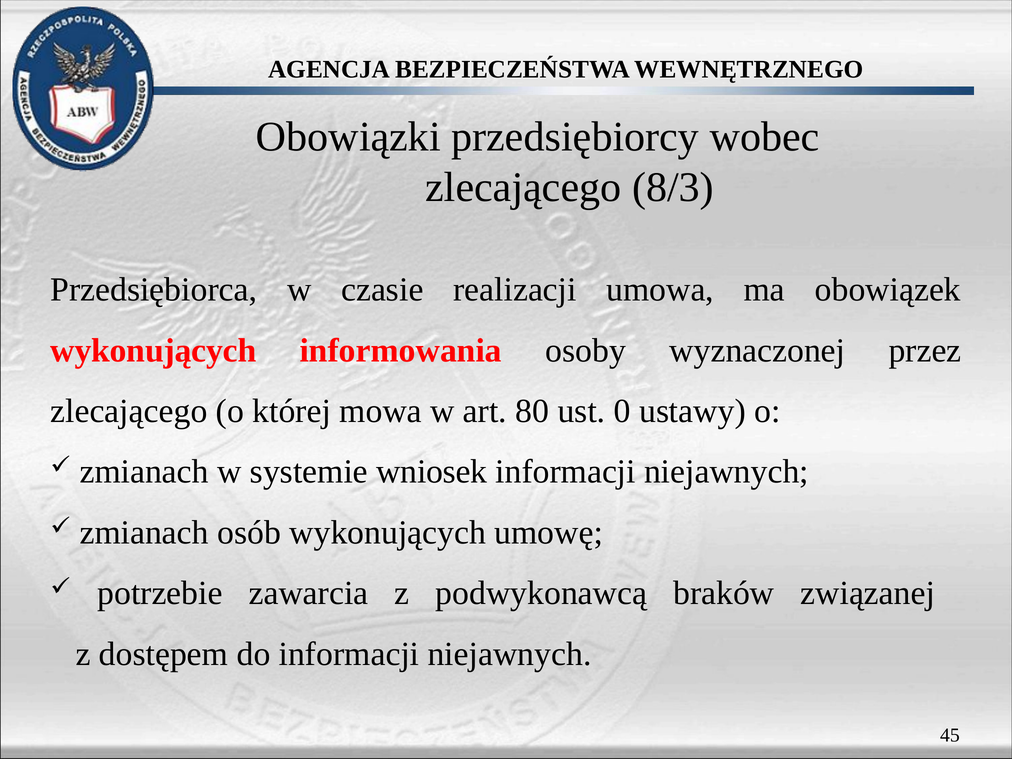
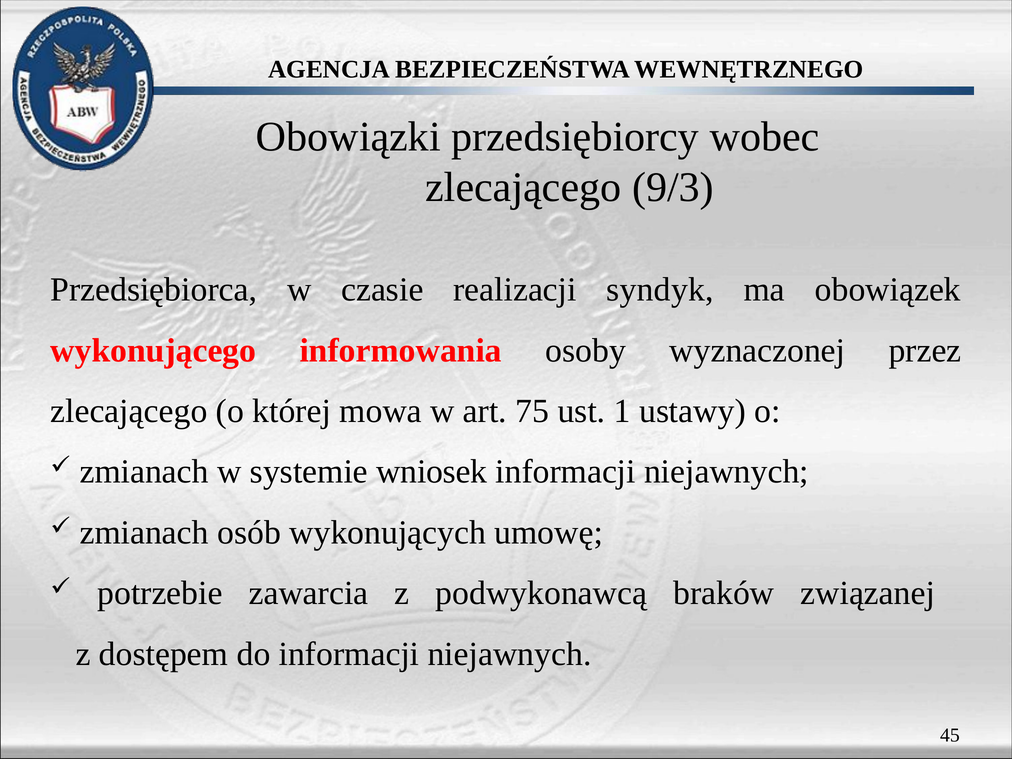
8/3: 8/3 -> 9/3
umowa: umowa -> syndyk
wykonujących at (153, 350): wykonujących -> wykonującego
80: 80 -> 75
0: 0 -> 1
